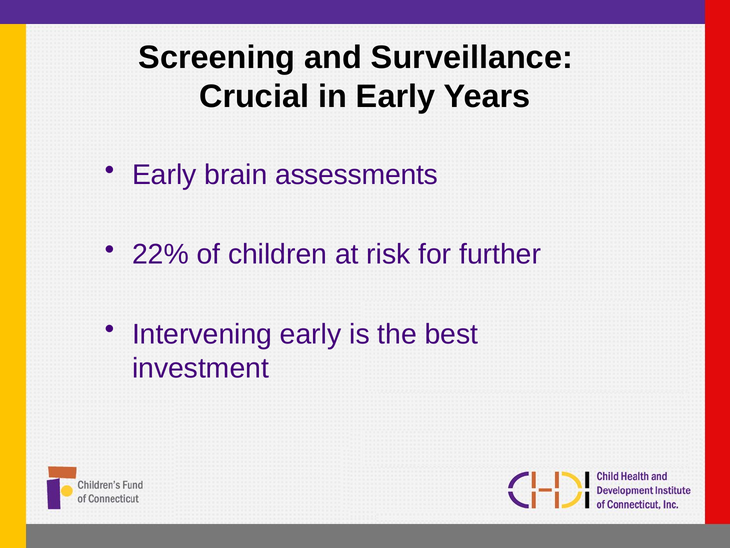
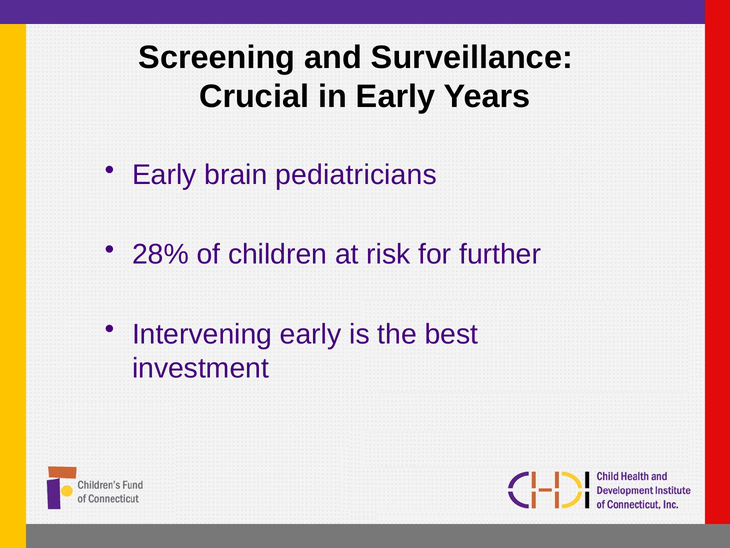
assessments: assessments -> pediatricians
22%: 22% -> 28%
